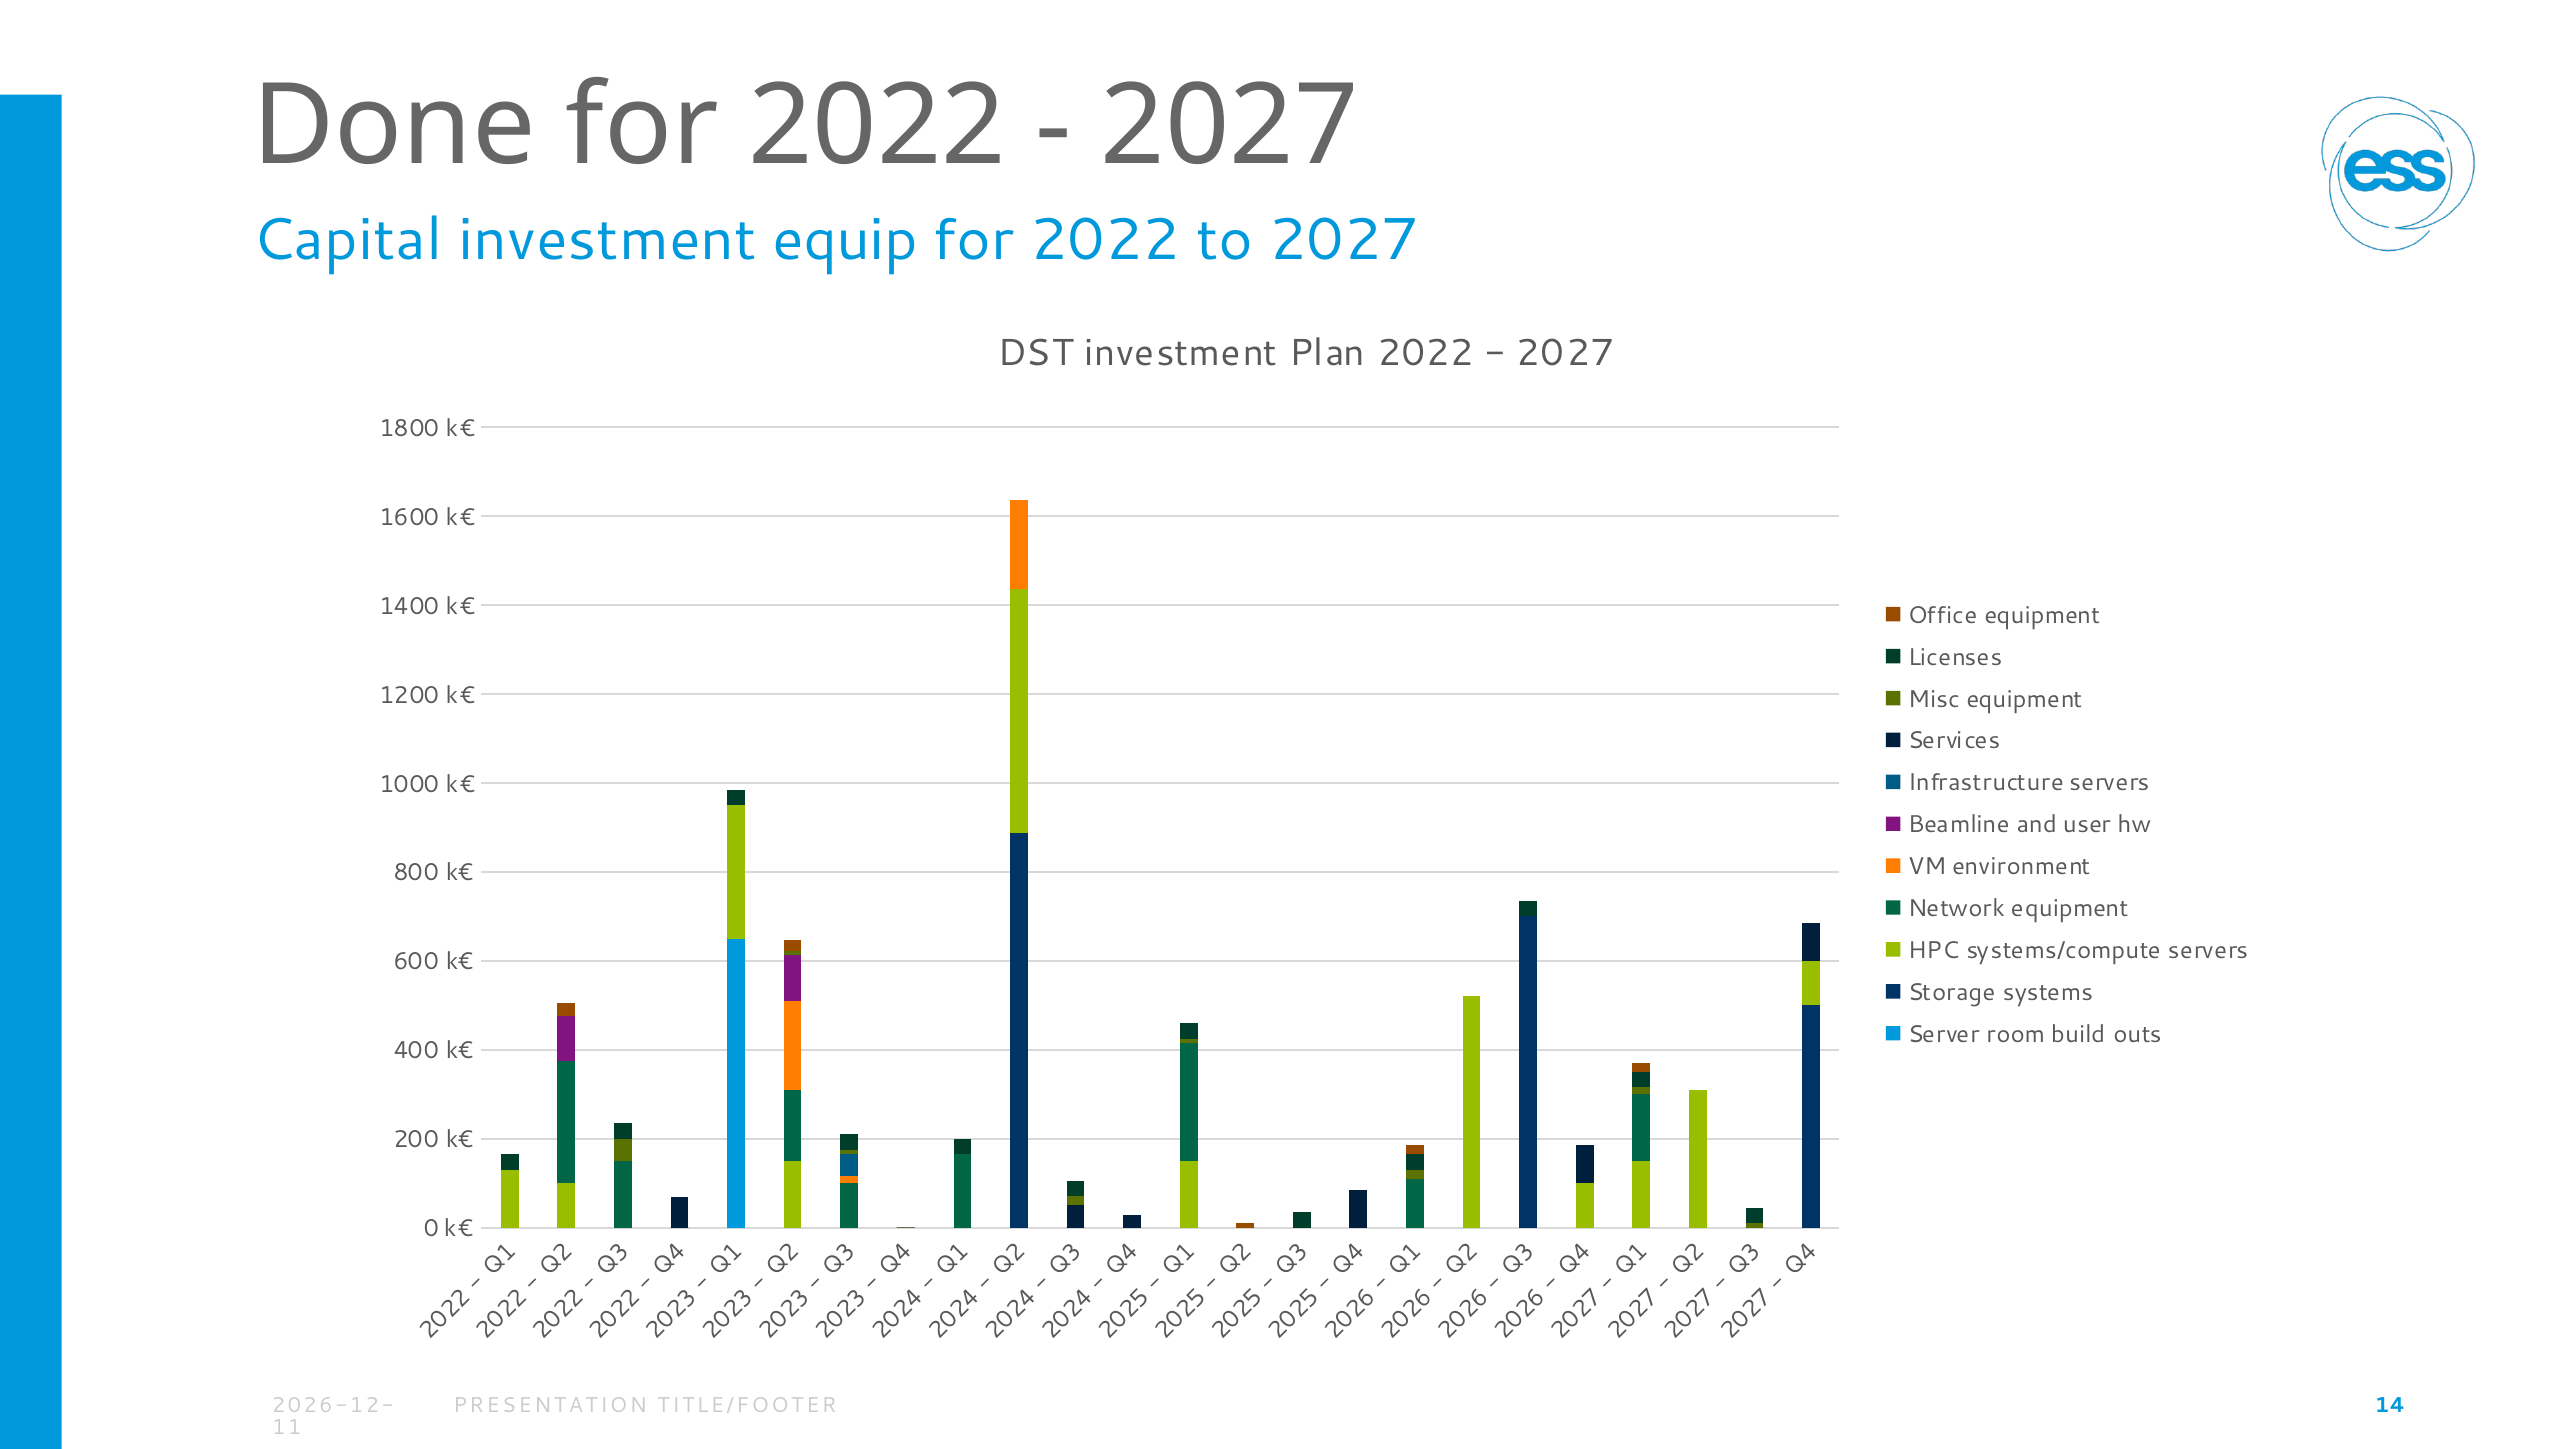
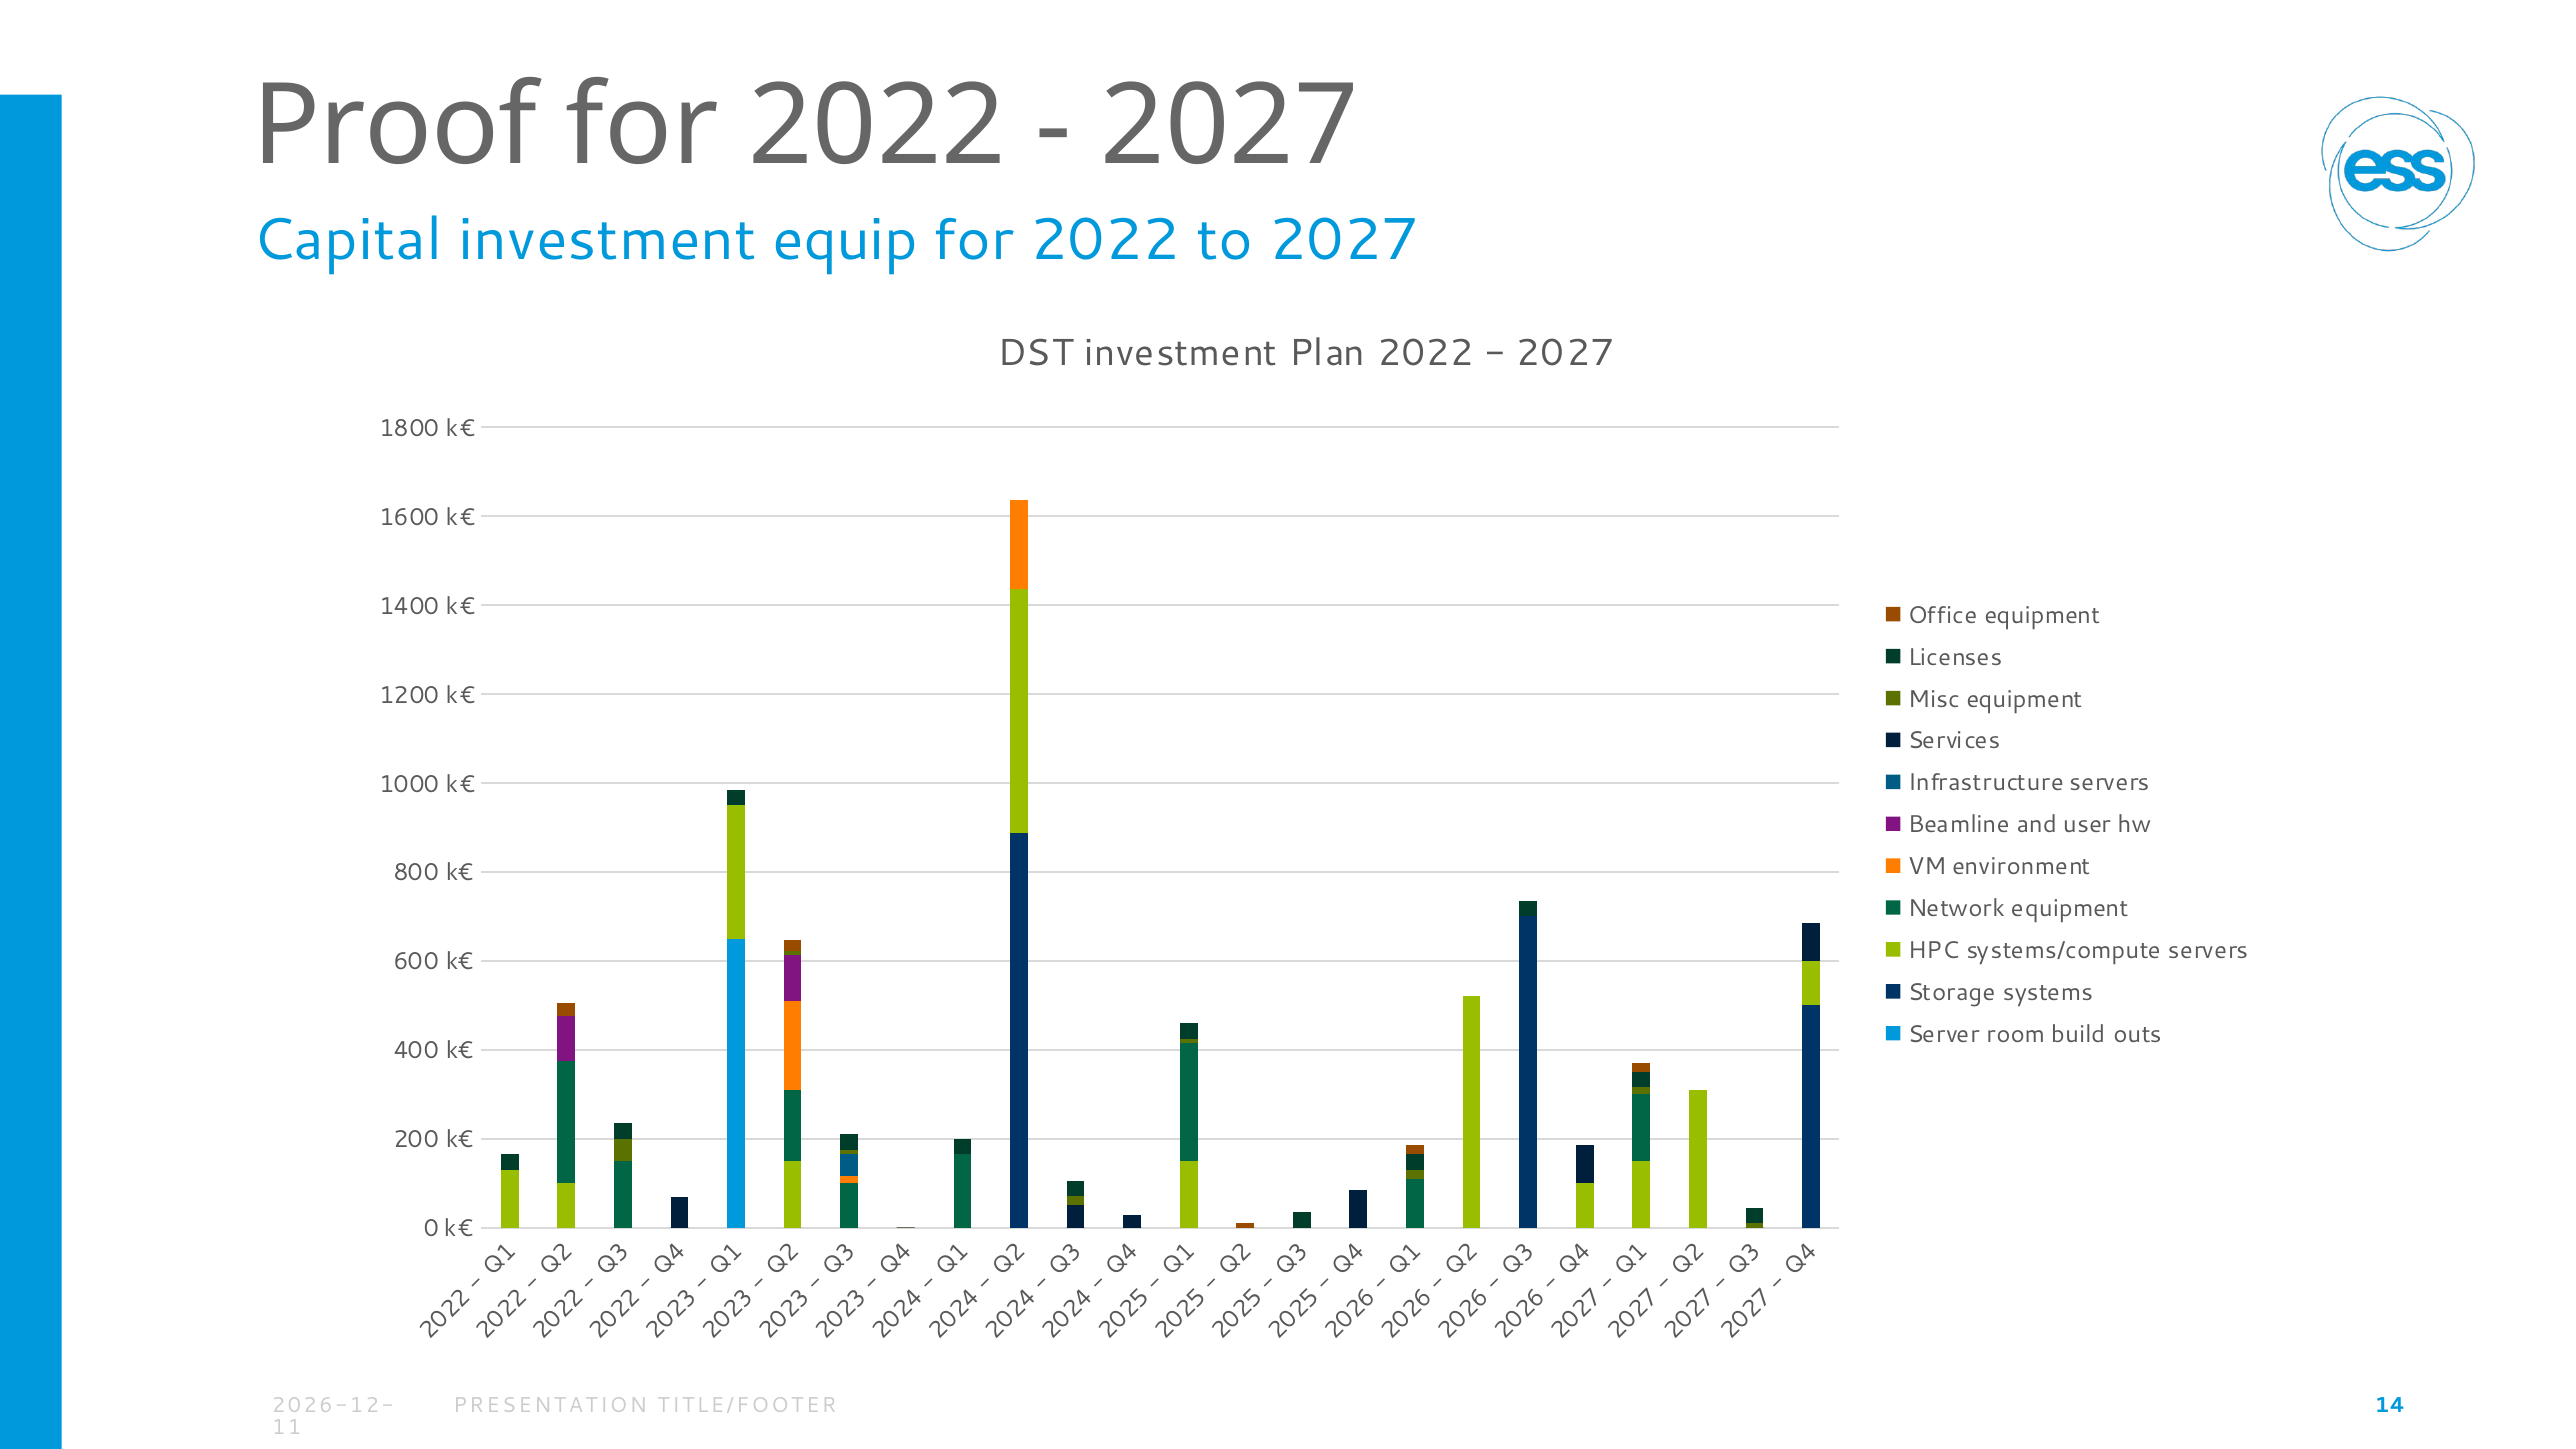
Done: Done -> Proof
